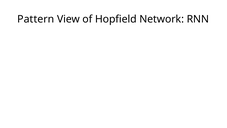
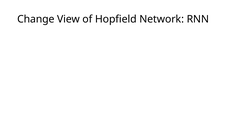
Pattern: Pattern -> Change
